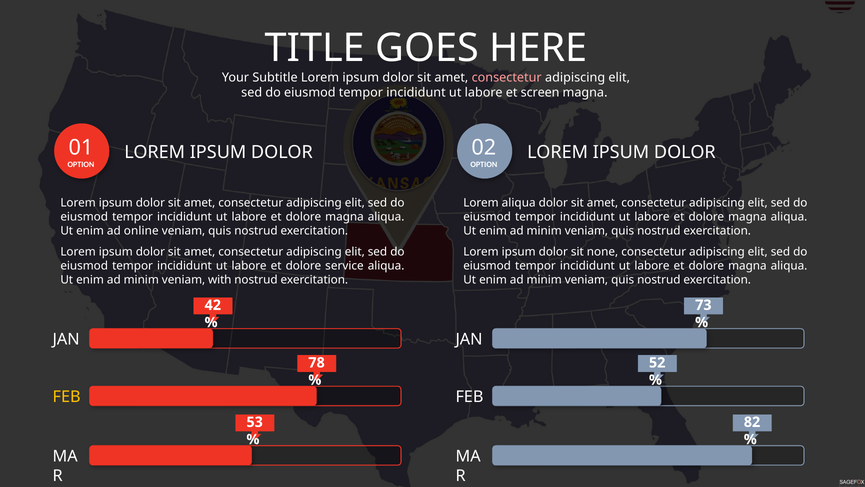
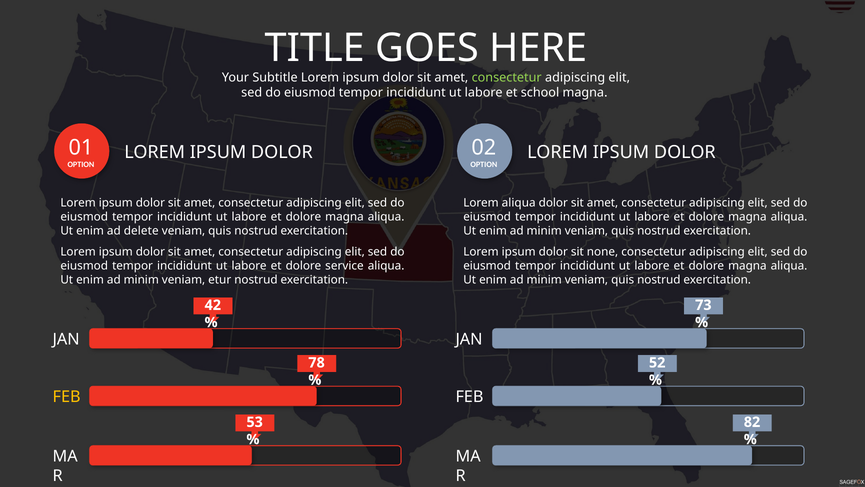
consectetur at (507, 78) colour: pink -> light green
screen: screen -> school
online: online -> delete
with: with -> etur
